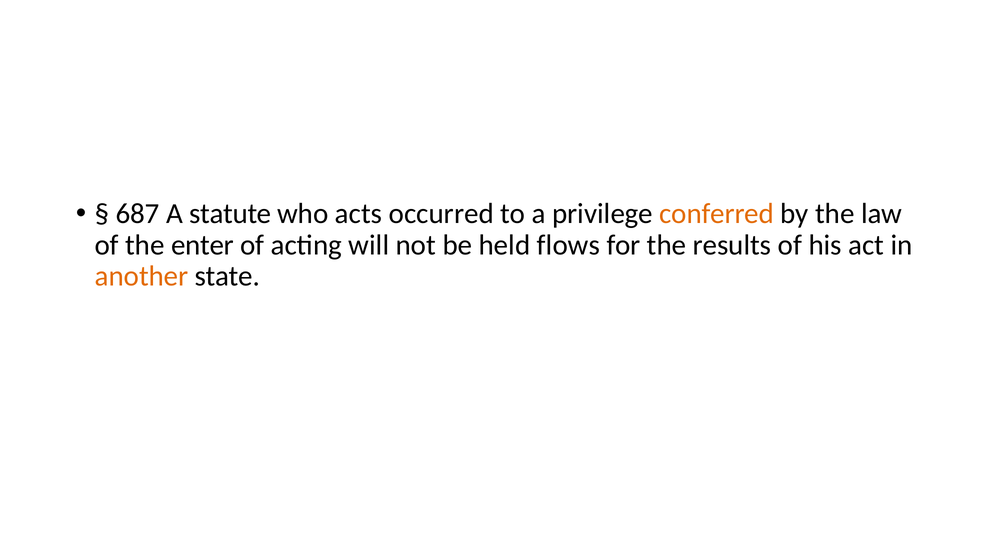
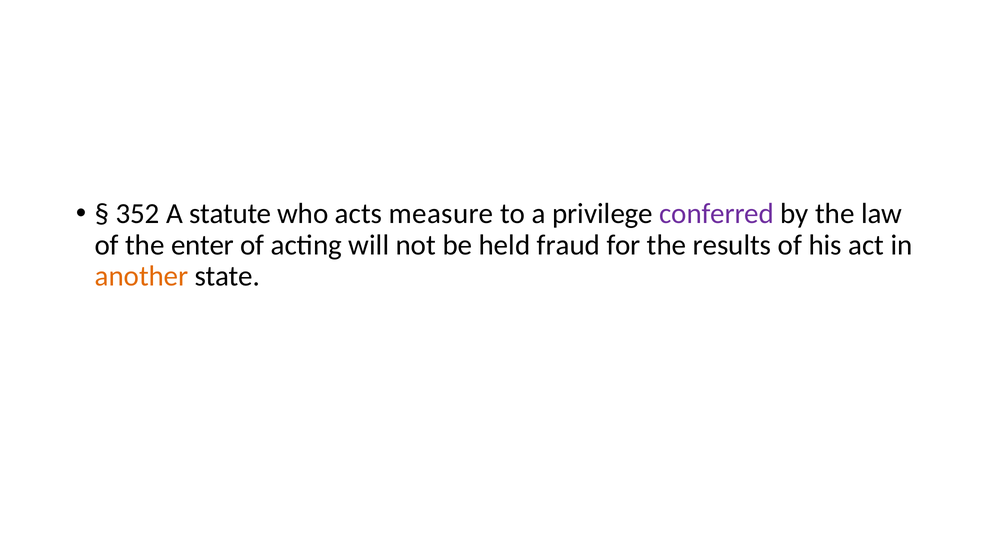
687: 687 -> 352
occurred: occurred -> measure
conferred colour: orange -> purple
flows: flows -> fraud
